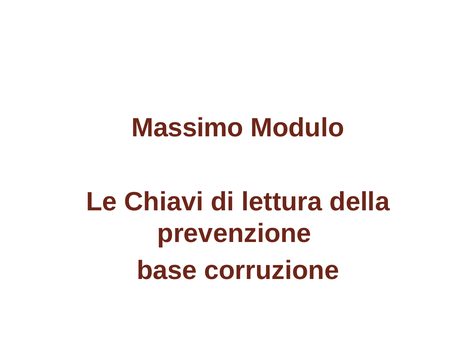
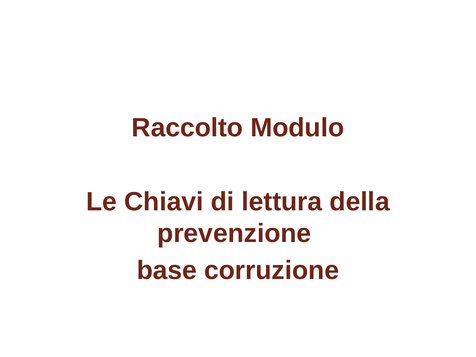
Massimo: Massimo -> Raccolto
